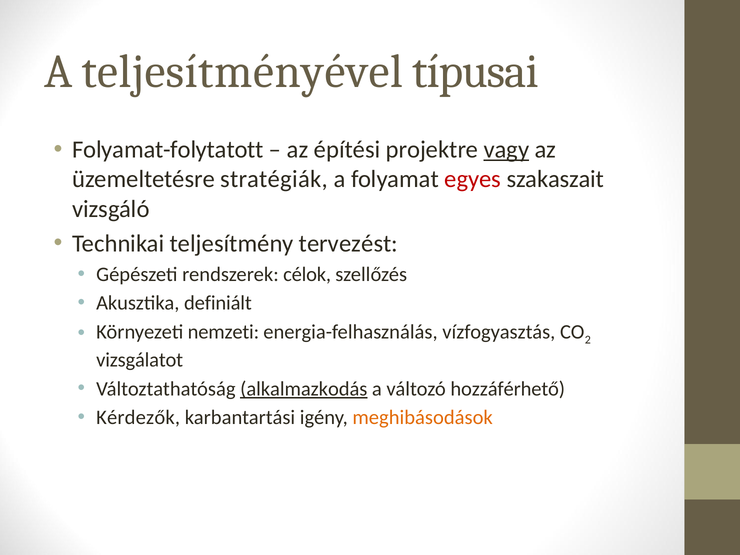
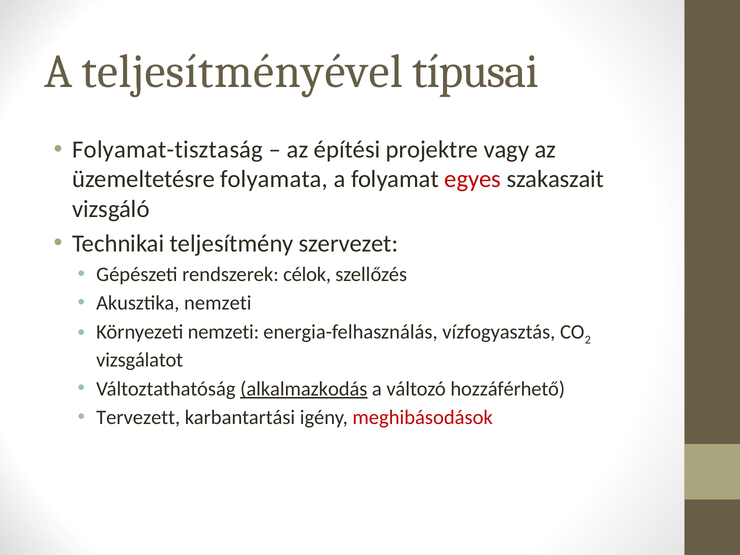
Folyamat-folytatott: Folyamat-folytatott -> Folyamat-tisztaság
vagy underline: present -> none
stratégiák: stratégiák -> folyamata
tervezést: tervezést -> szervezet
Akusztika definiált: definiált -> nemzeti
Kérdezők: Kérdezők -> Tervezett
meghibásodások colour: orange -> red
